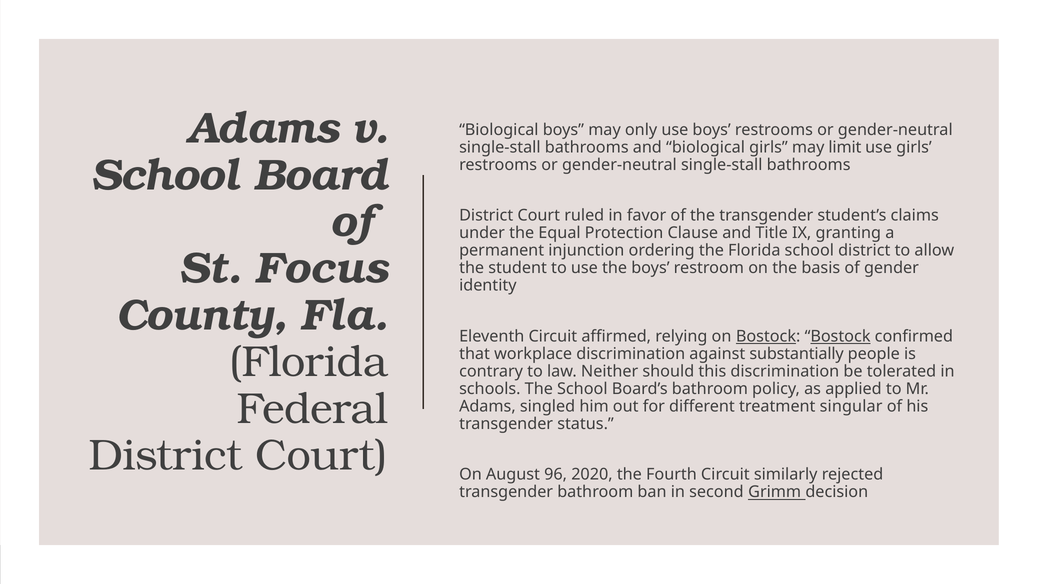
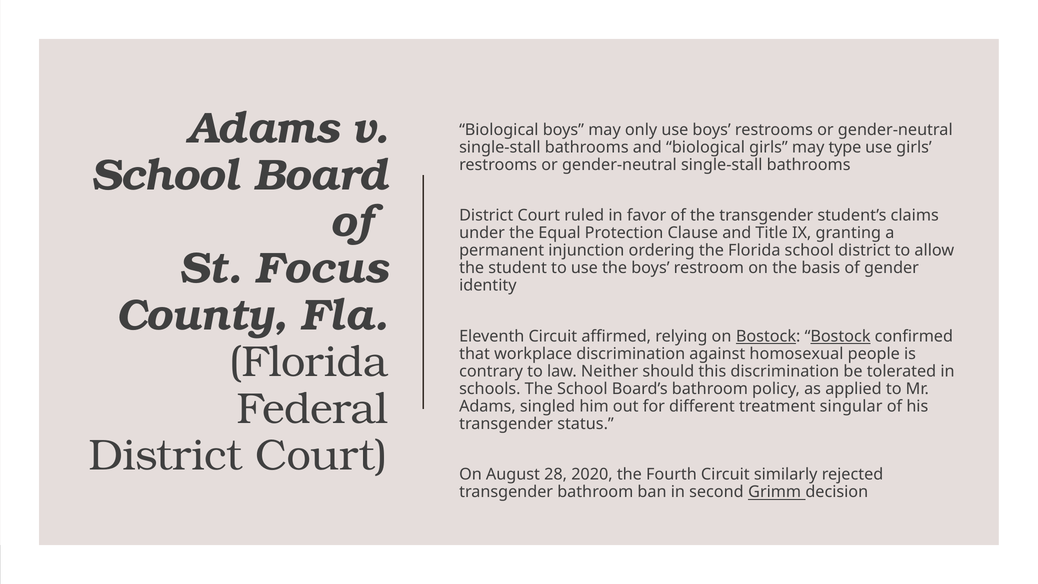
limit: limit -> type
substantially: substantially -> homosexual
96: 96 -> 28
